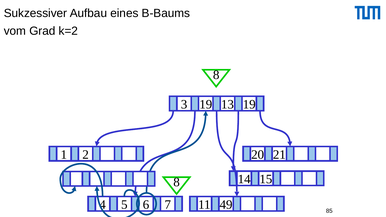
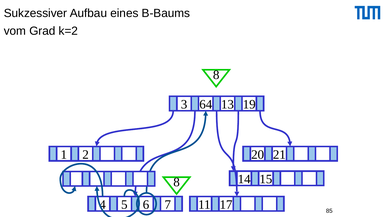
19 at (206, 105): 19 -> 64
49: 49 -> 17
